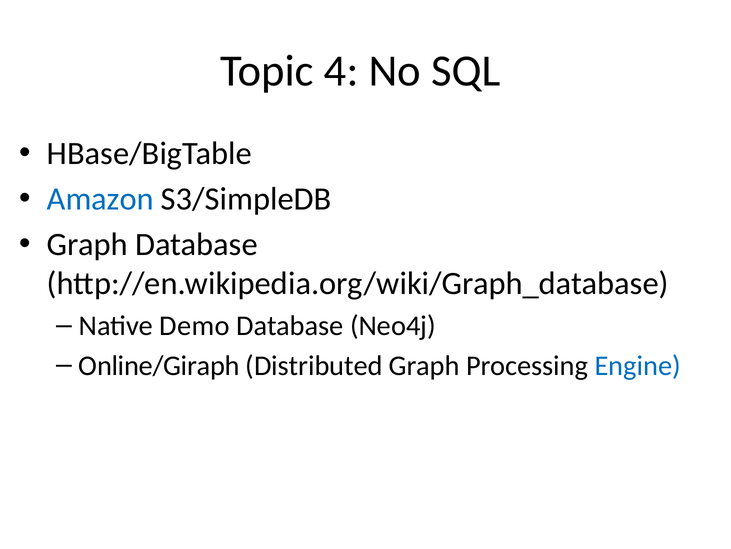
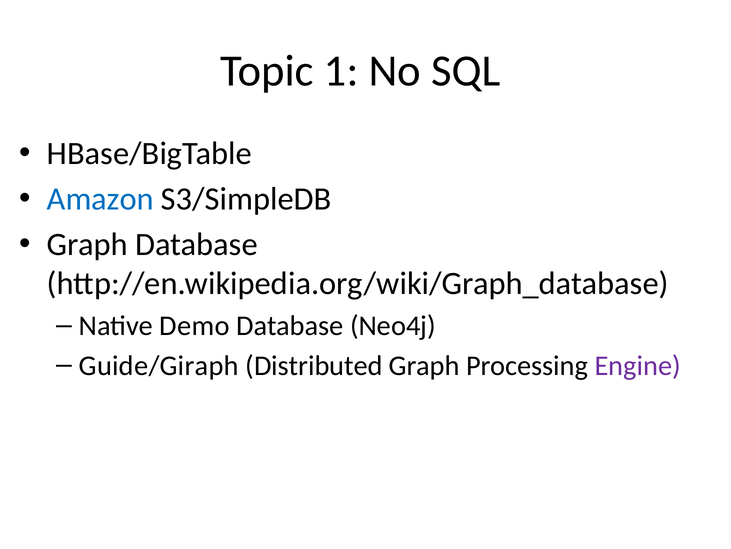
4: 4 -> 1
Online/Giraph: Online/Giraph -> Guide/Giraph
Engine colour: blue -> purple
